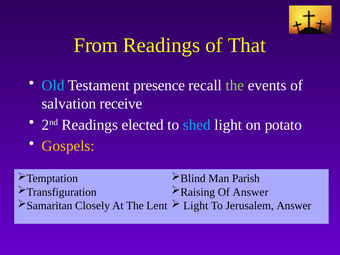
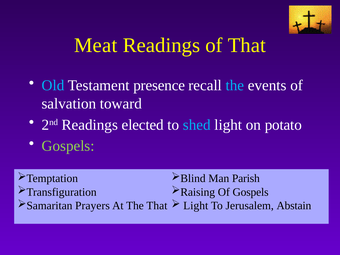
From: From -> Meat
the at (235, 85) colour: light green -> light blue
receive: receive -> toward
Gospels at (68, 146) colour: yellow -> light green
Of Answer: Answer -> Gospels
Closely: Closely -> Prayers
The Lent: Lent -> That
Jerusalem Answer: Answer -> Abstain
